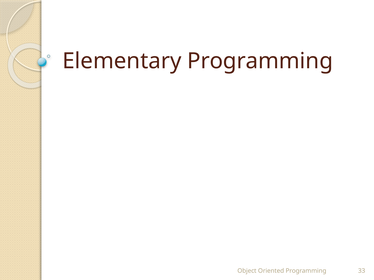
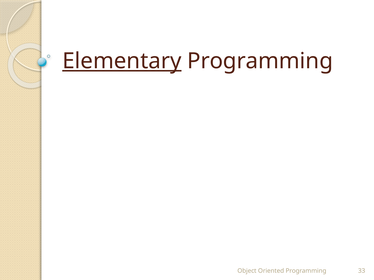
Elementary underline: none -> present
